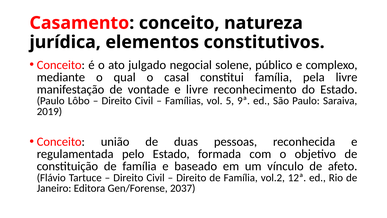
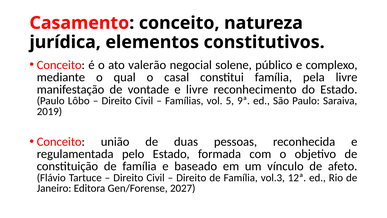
julgado: julgado -> valerão
vol.2: vol.2 -> vol.3
2037: 2037 -> 2027
